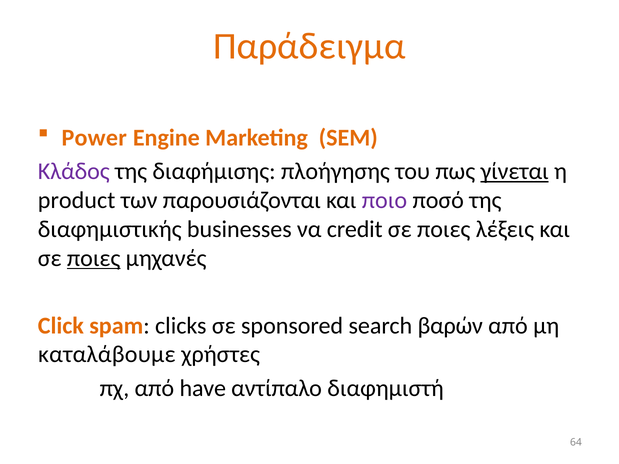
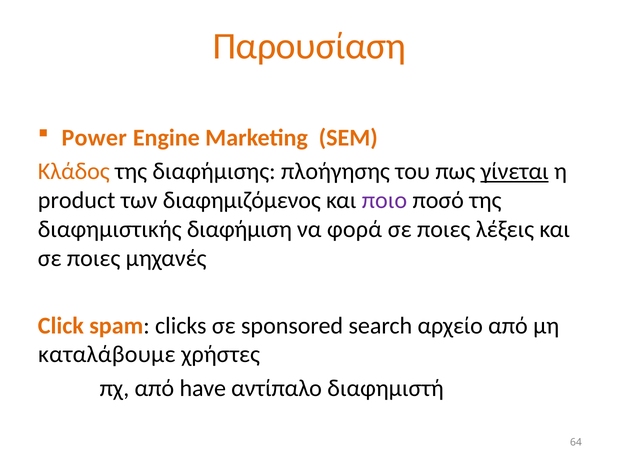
Παράδειγμα: Παράδειγμα -> Παρουσίαση
Κλάδος colour: purple -> orange
παρουσιάζονται: παρουσιάζονται -> διαφημιζόμενος
businesses: businesses -> διαφήμιση
credit: credit -> φορά
ποιες at (94, 258) underline: present -> none
βαρών: βαρών -> αρχείο
